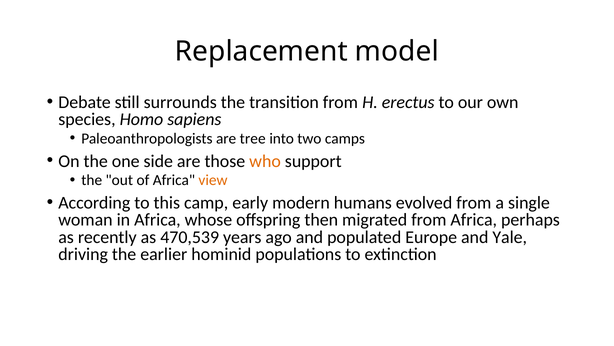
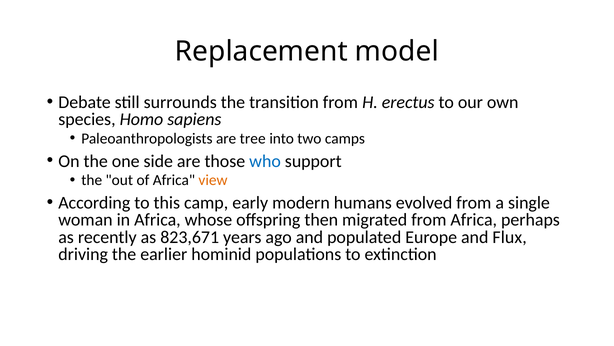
who colour: orange -> blue
470,539: 470,539 -> 823,671
Yale: Yale -> Flux
